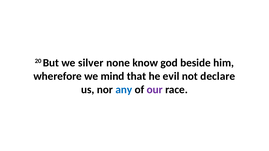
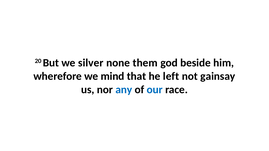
know: know -> them
evil: evil -> left
declare: declare -> gainsay
our colour: purple -> blue
